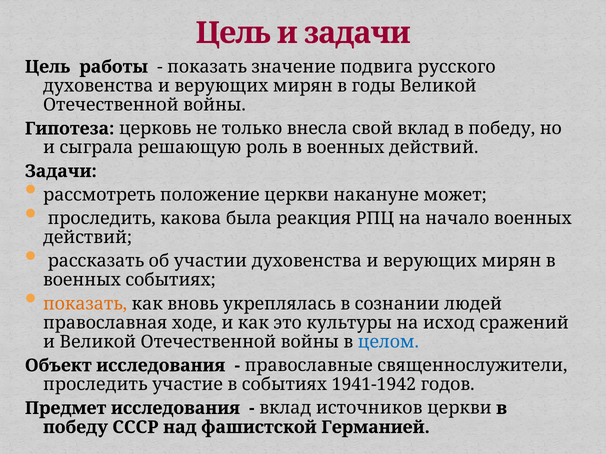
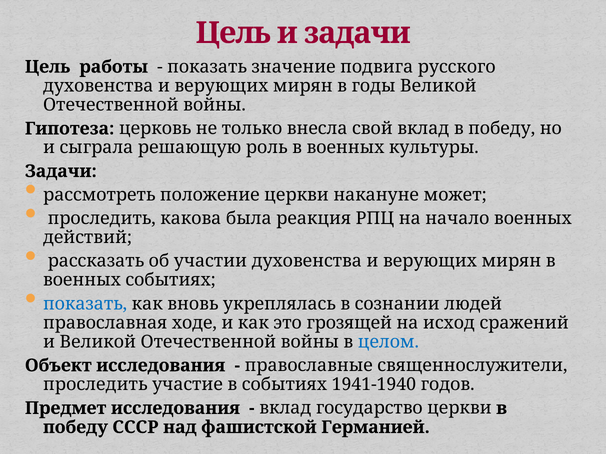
в военных действий: действий -> культуры
показать at (85, 304) colour: orange -> blue
культуры: культуры -> грозящей
1941-1942: 1941-1942 -> 1941-1940
источников: источников -> государство
